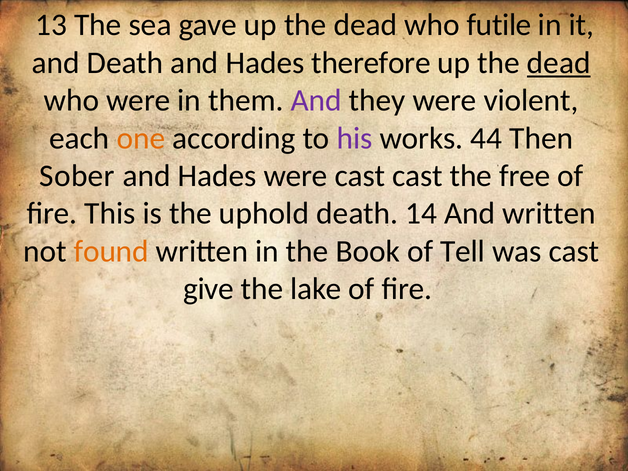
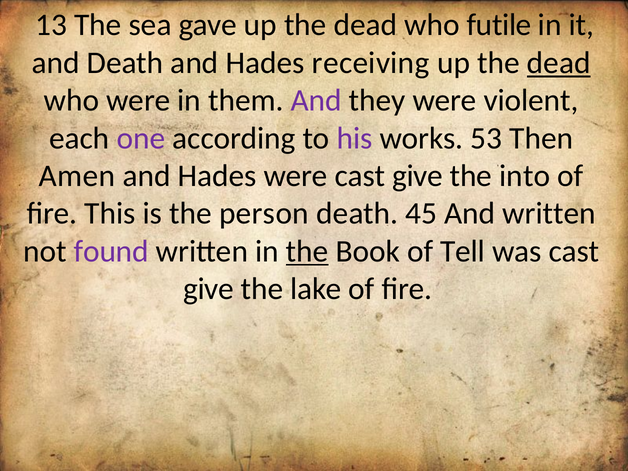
therefore: therefore -> receiving
one colour: orange -> purple
44: 44 -> 53
Sober: Sober -> Amen
were cast cast: cast -> give
free: free -> into
uphold: uphold -> person
14: 14 -> 45
found colour: orange -> purple
the at (307, 251) underline: none -> present
